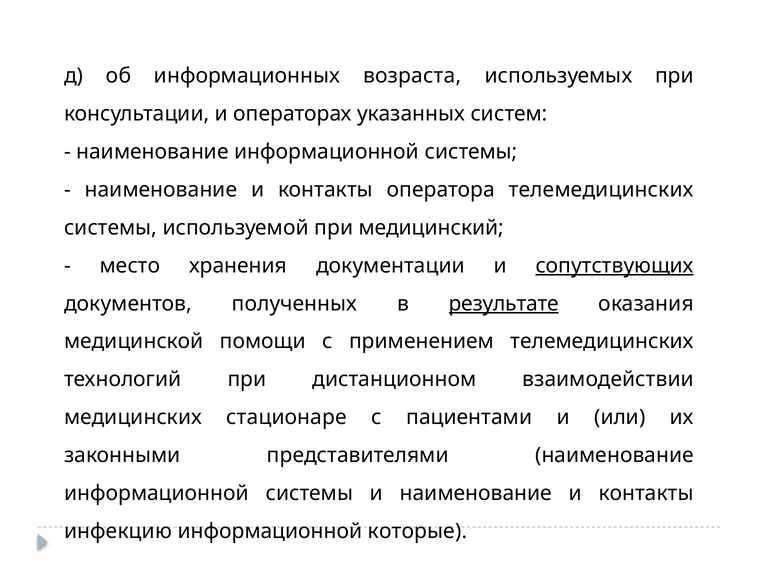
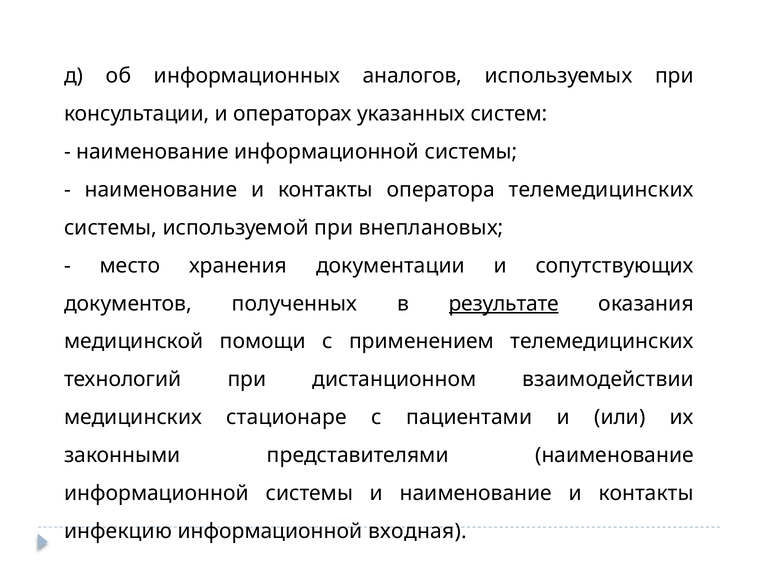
возраста: возраста -> аналогов
медицинский: медицинский -> внеплановых
сопутствующих underline: present -> none
которые: которые -> входная
